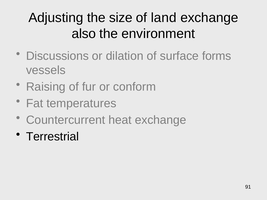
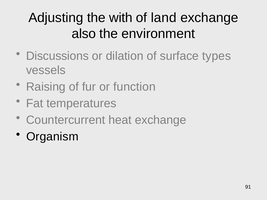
size: size -> with
forms: forms -> types
conform: conform -> function
Terrestrial: Terrestrial -> Organism
